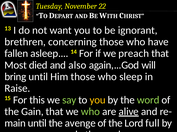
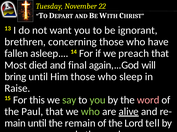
also: also -> final
you at (98, 100) colour: yellow -> light green
word colour: light green -> pink
Gain: Gain -> Paul
avenge: avenge -> remain
full: full -> tell
